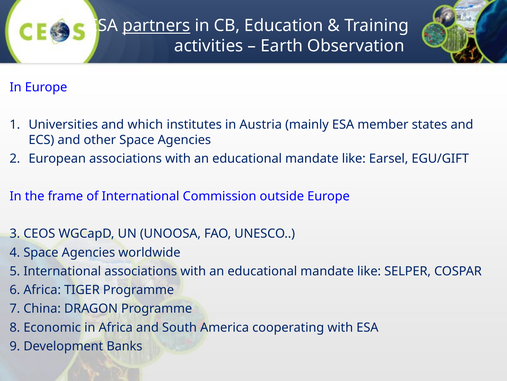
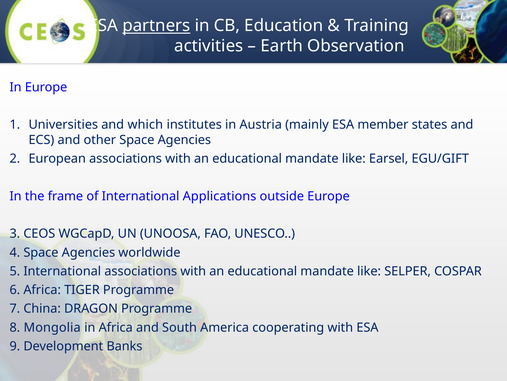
Commission: Commission -> Applications
Economic: Economic -> Mongolia
